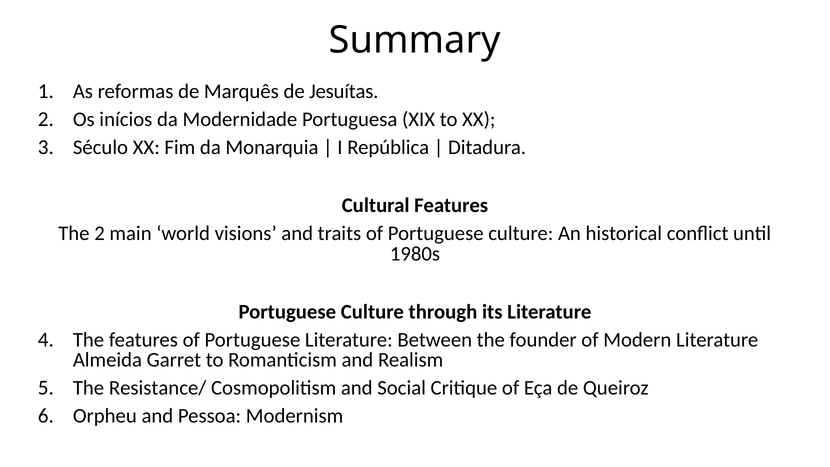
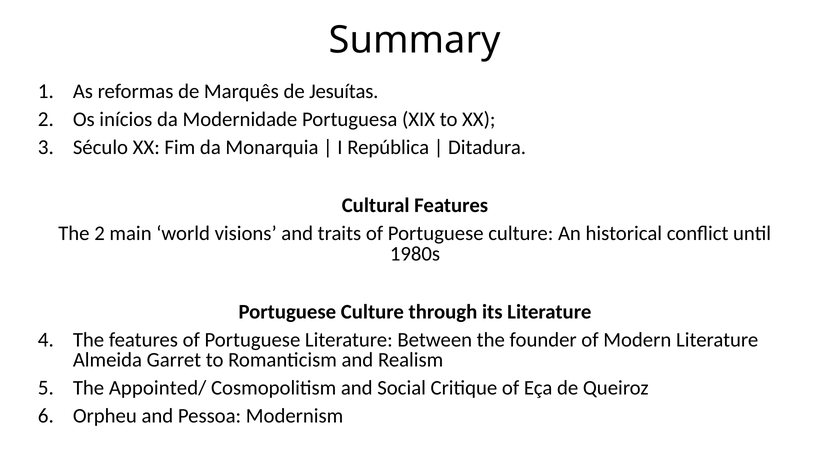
Resistance/: Resistance/ -> Appointed/
